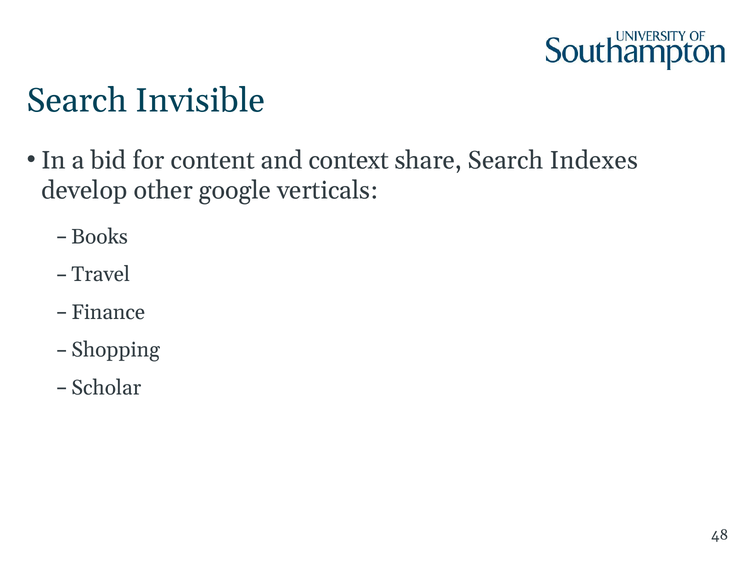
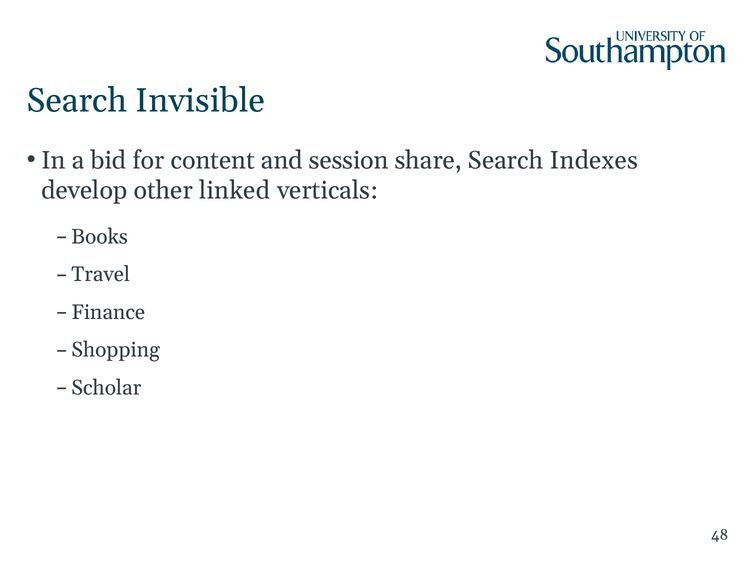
context: context -> session
google: google -> linked
